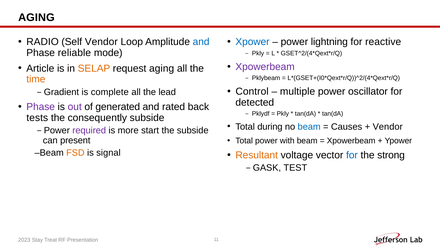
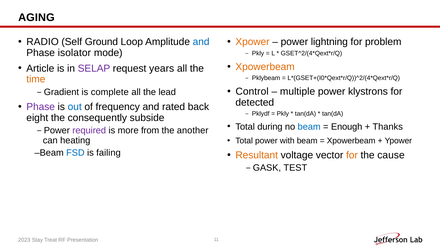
Self Vendor: Vendor -> Ground
Xpower colour: blue -> orange
reactive: reactive -> problem
reliable: reliable -> isolator
Xpowerbeam at (265, 67) colour: purple -> orange
SELAP colour: orange -> purple
request aging: aging -> years
oscillator: oscillator -> klystrons
out colour: purple -> blue
generated: generated -> frequency
tests: tests -> eight
Causes: Causes -> Enough
Vendor at (388, 126): Vendor -> Thanks
start: start -> from
the subside: subside -> another
present: present -> heating
FSD colour: orange -> blue
signal: signal -> failing
for at (352, 155) colour: blue -> orange
strong: strong -> cause
